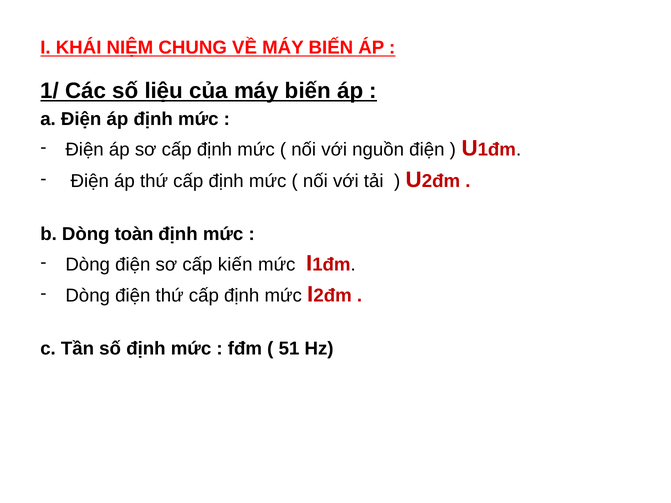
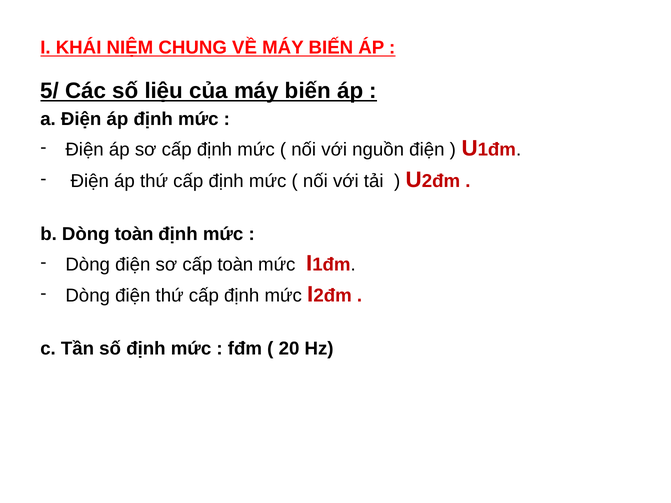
1/: 1/ -> 5/
cấp kiến: kiến -> toàn
51: 51 -> 20
